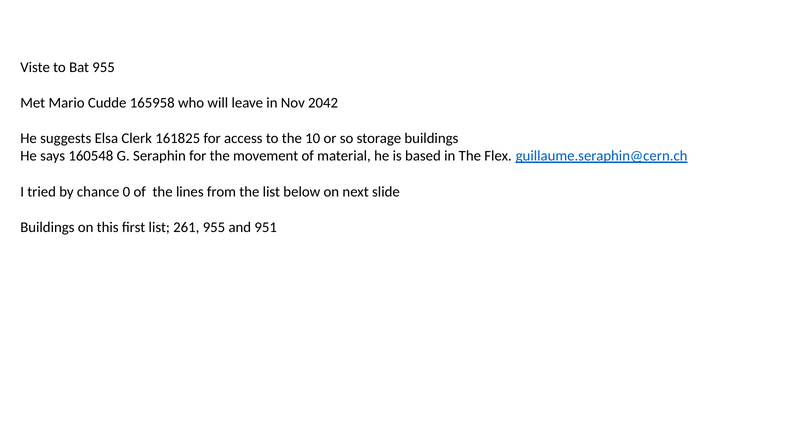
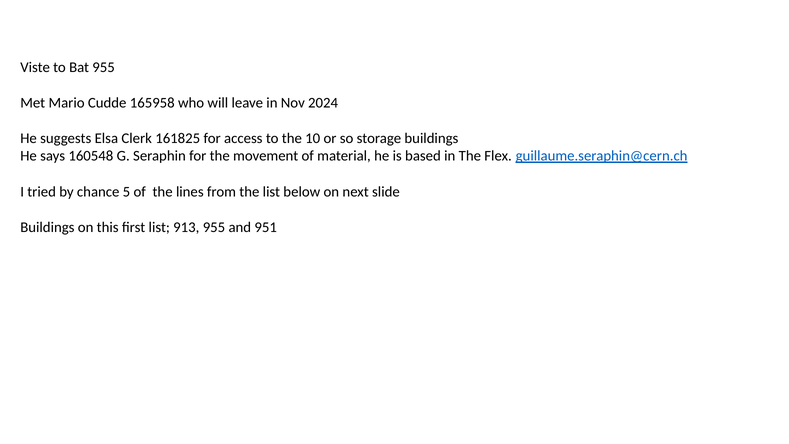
2042: 2042 -> 2024
0: 0 -> 5
261: 261 -> 913
